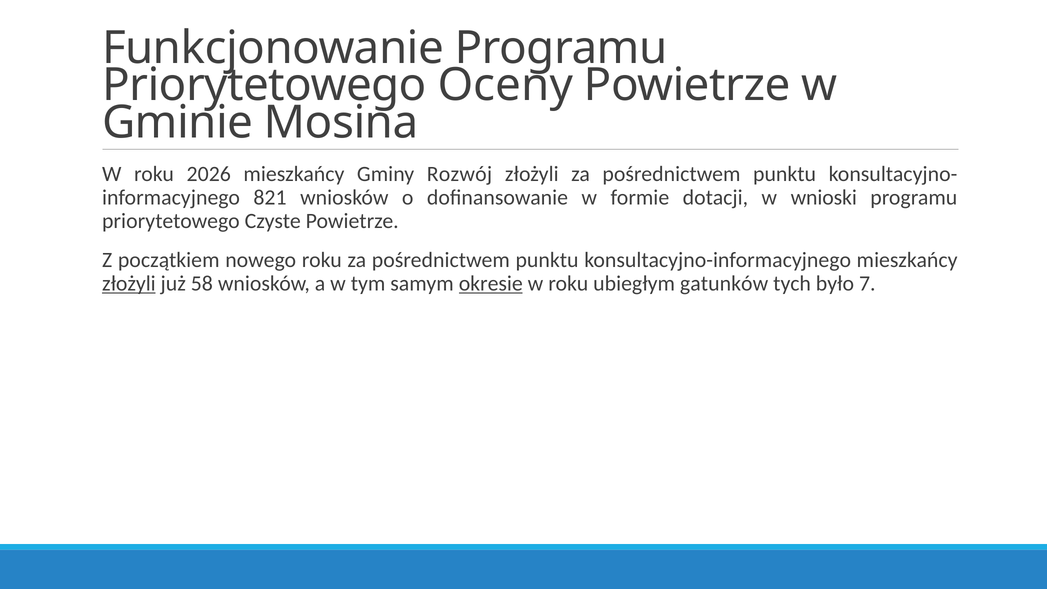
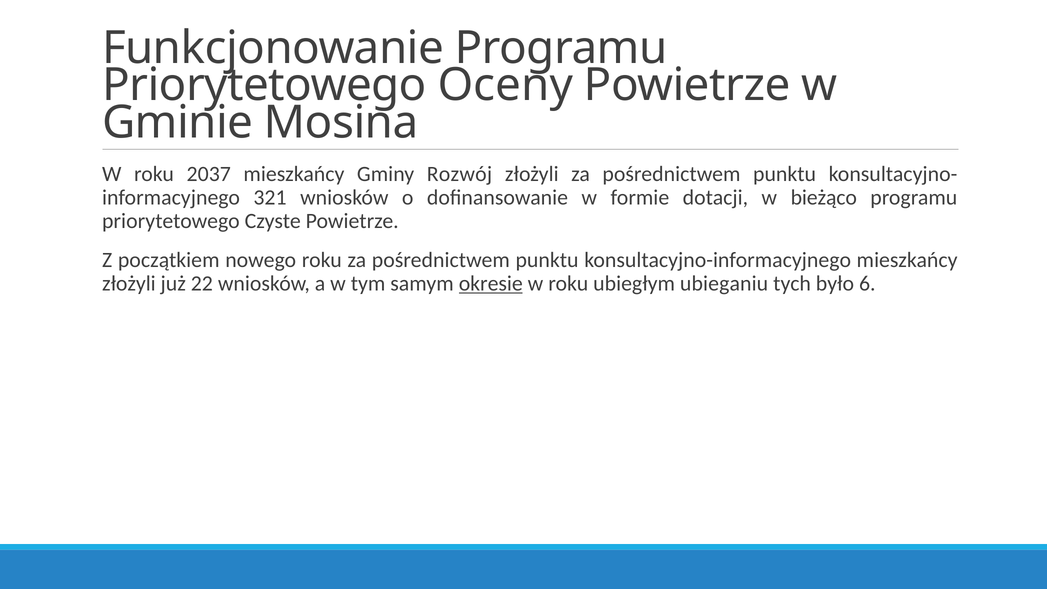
2026: 2026 -> 2037
821: 821 -> 321
wnioski: wnioski -> bieżąco
złożyli at (129, 284) underline: present -> none
58: 58 -> 22
gatunków: gatunków -> ubieganiu
7: 7 -> 6
